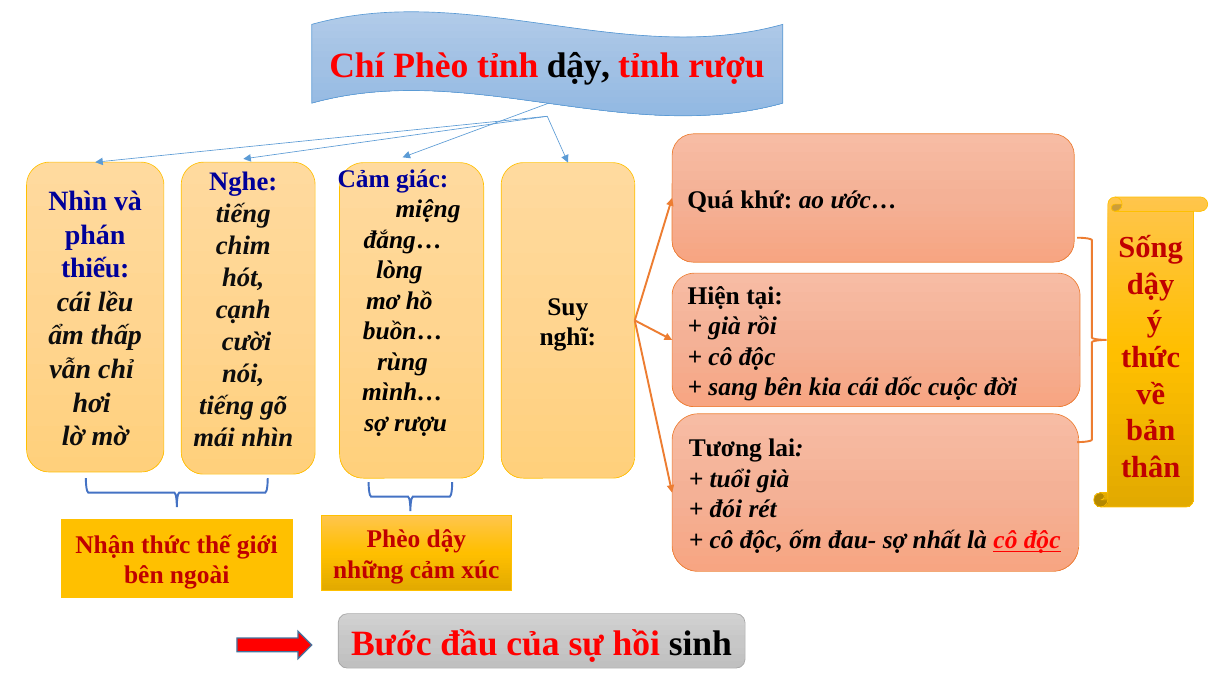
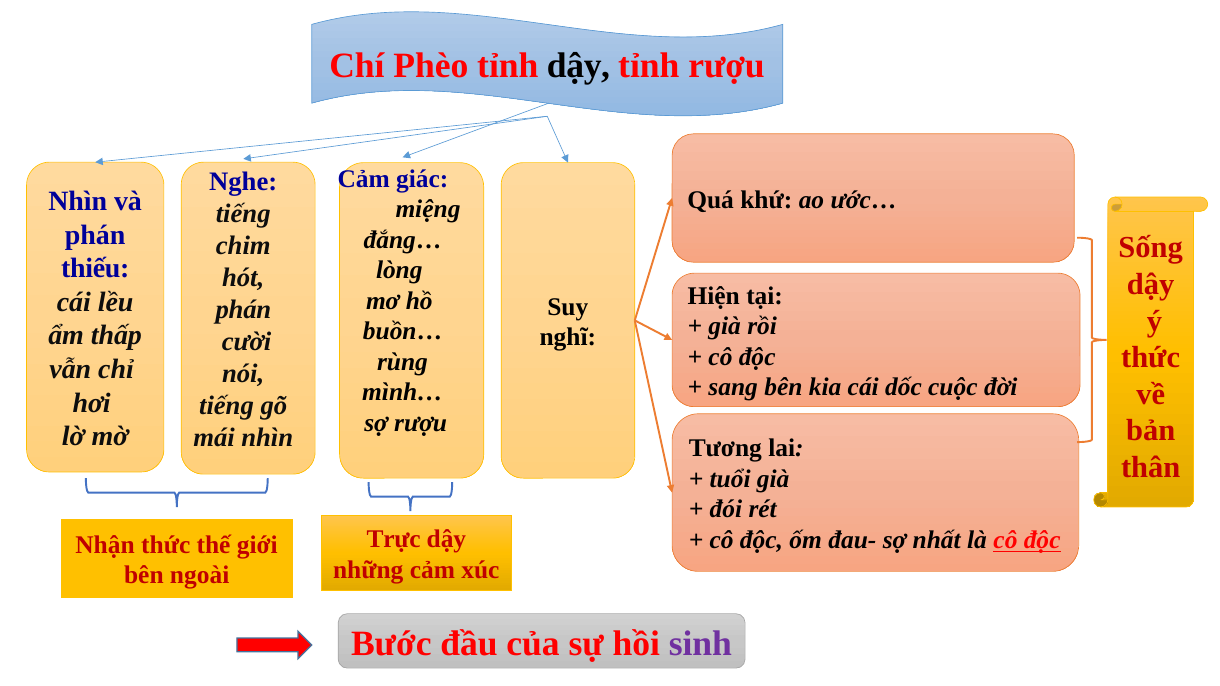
cạnh at (243, 309): cạnh -> phán
Phèo at (393, 540): Phèo -> Trực
sinh colour: black -> purple
